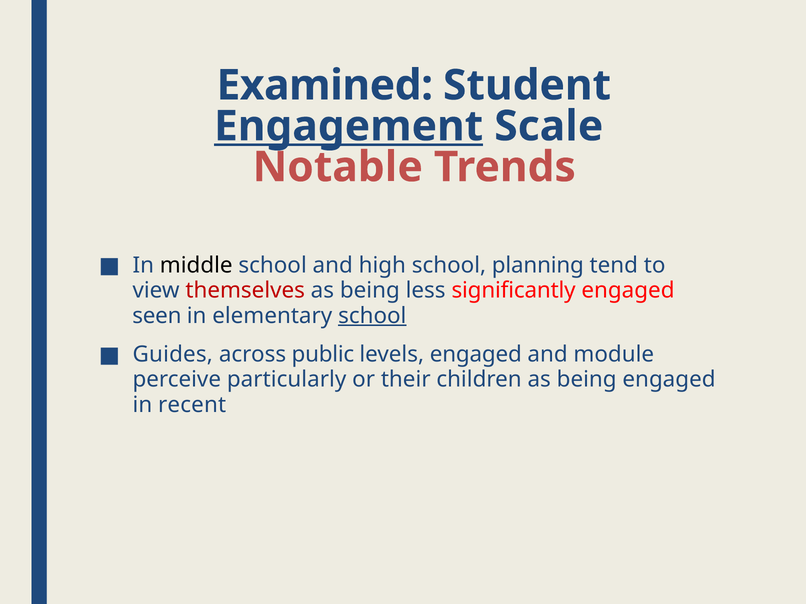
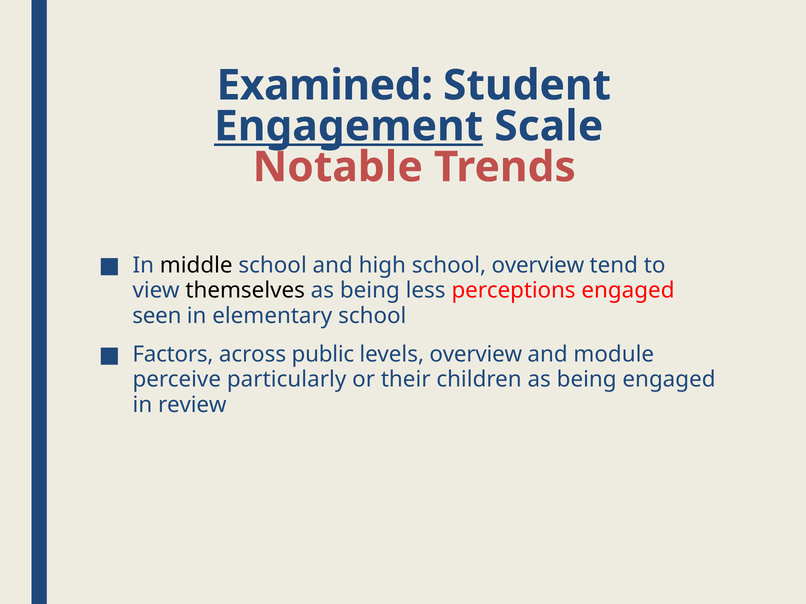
school planning: planning -> overview
themselves colour: red -> black
significantly: significantly -> perceptions
school at (372, 316) underline: present -> none
Guides: Guides -> Factors
levels engaged: engaged -> overview
recent: recent -> review
